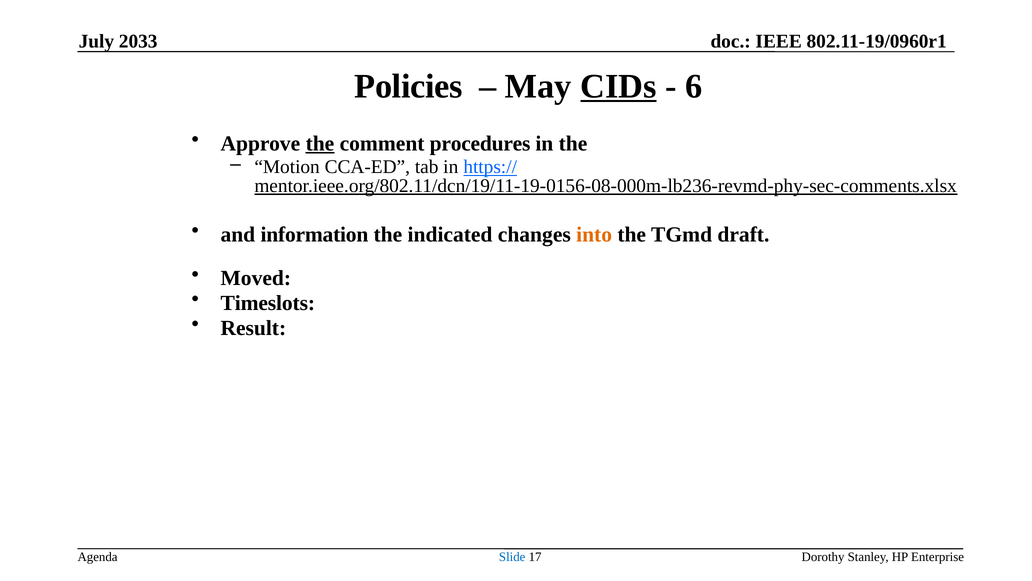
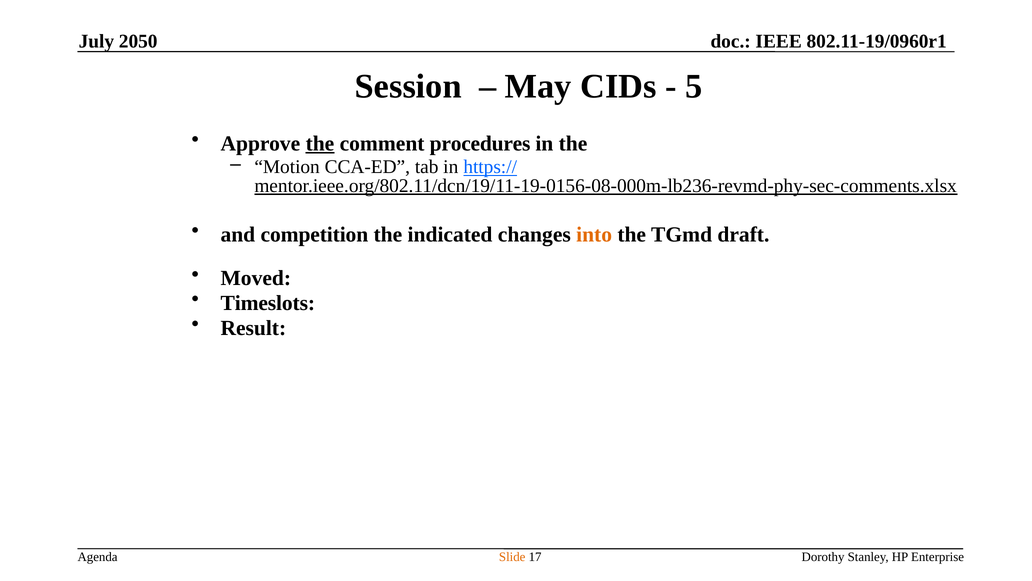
2033: 2033 -> 2050
Policies: Policies -> Session
CIDs underline: present -> none
6: 6 -> 5
information: information -> competition
Slide colour: blue -> orange
